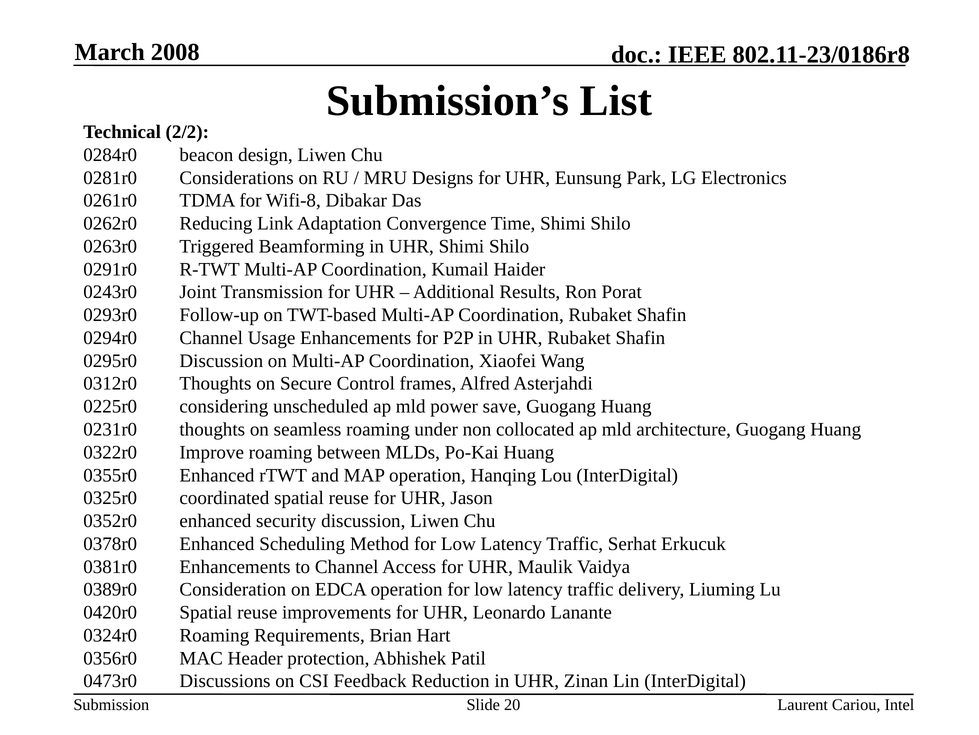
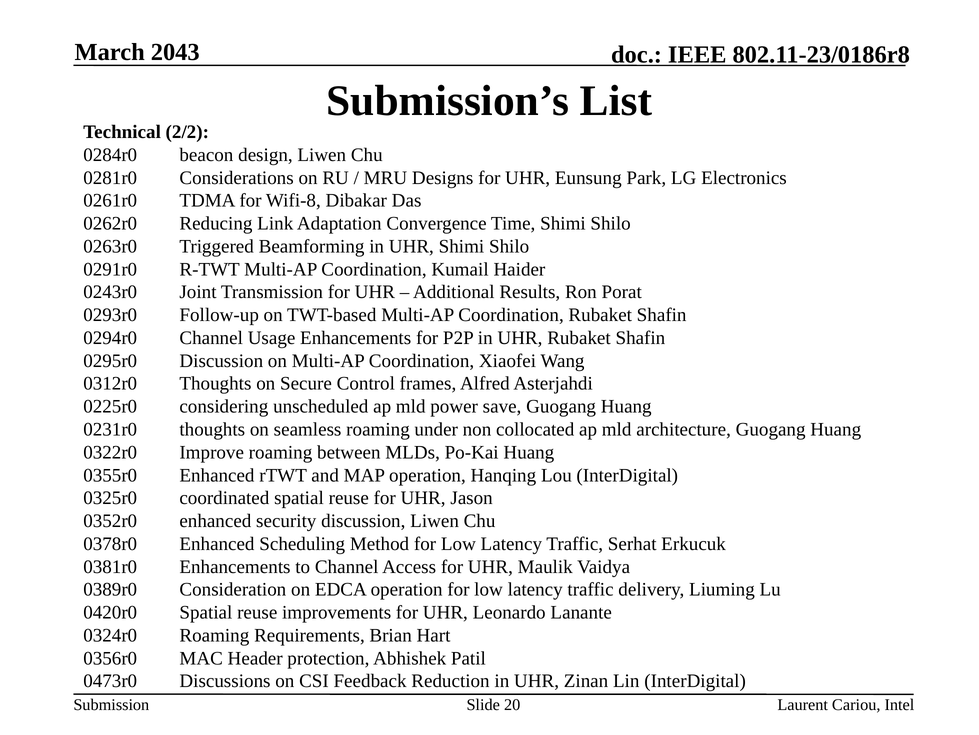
2008: 2008 -> 2043
